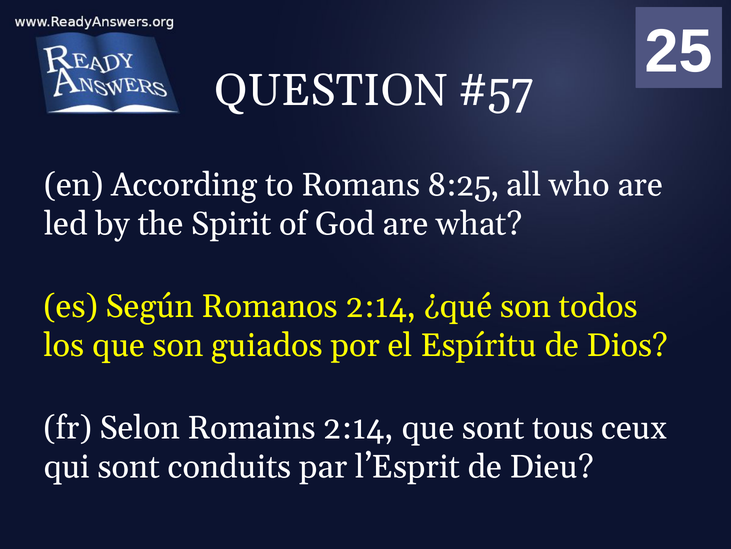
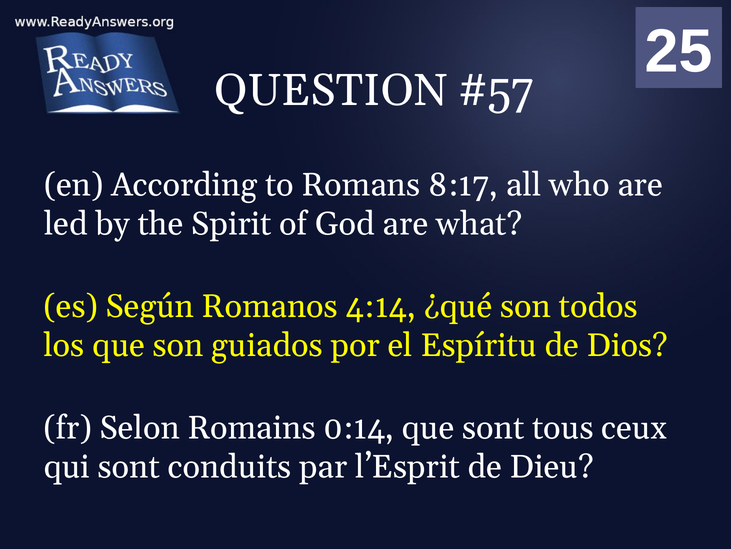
8:25: 8:25 -> 8:17
Romanos 2:14: 2:14 -> 4:14
Romains 2:14: 2:14 -> 0:14
